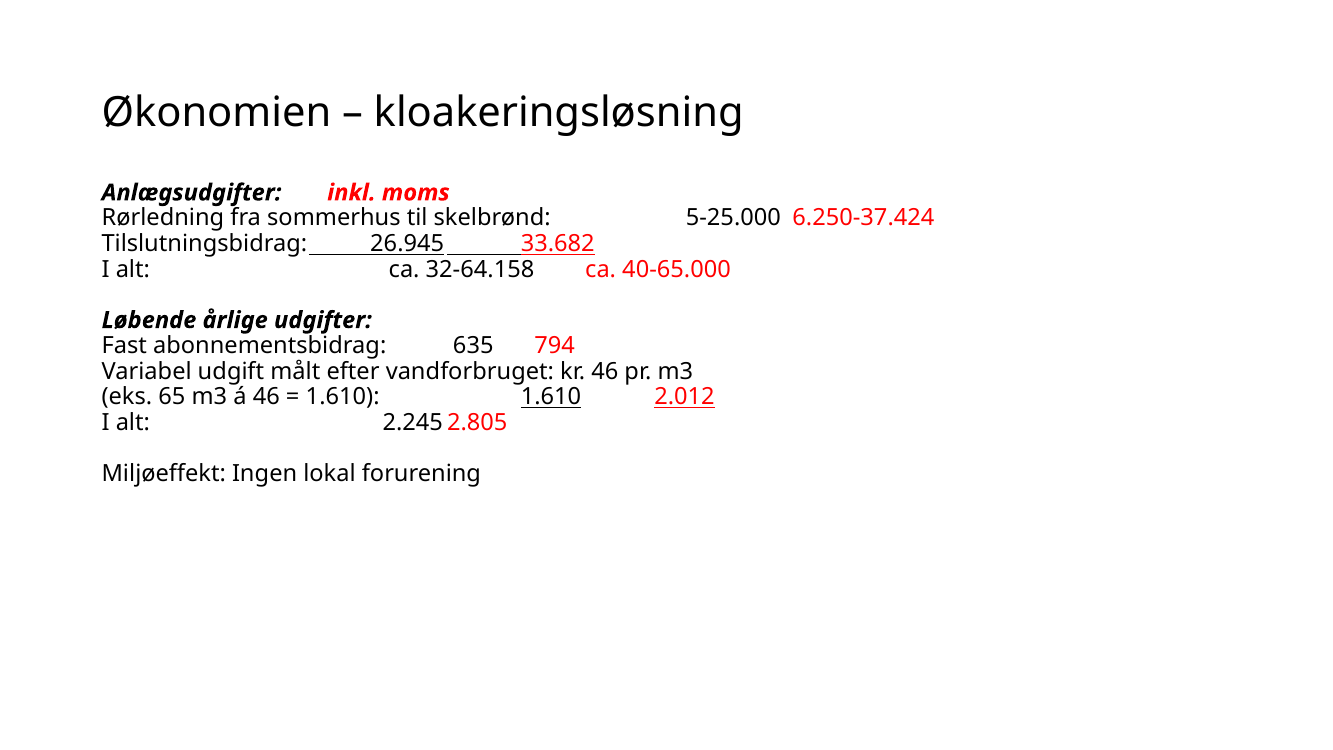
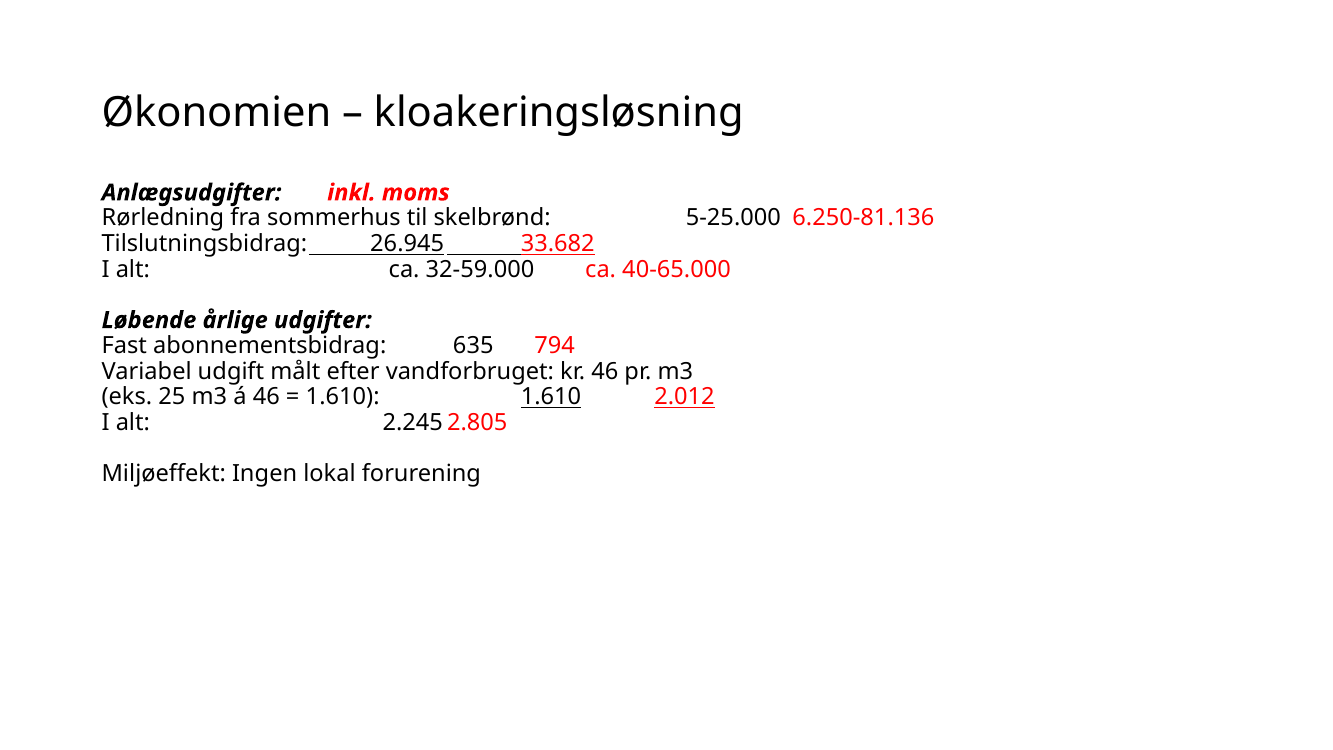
6.250-37.424: 6.250-37.424 -> 6.250-81.136
32-64.158: 32-64.158 -> 32-59.000
65: 65 -> 25
